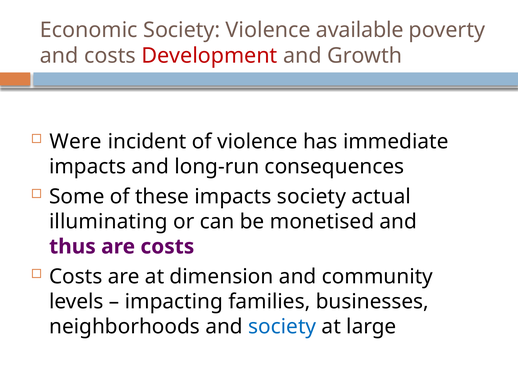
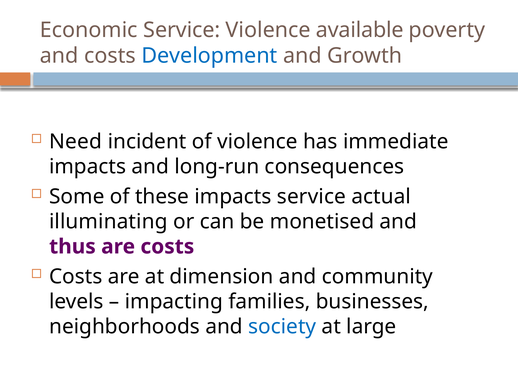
Economic Society: Society -> Service
Development colour: red -> blue
Were: Were -> Need
impacts society: society -> service
